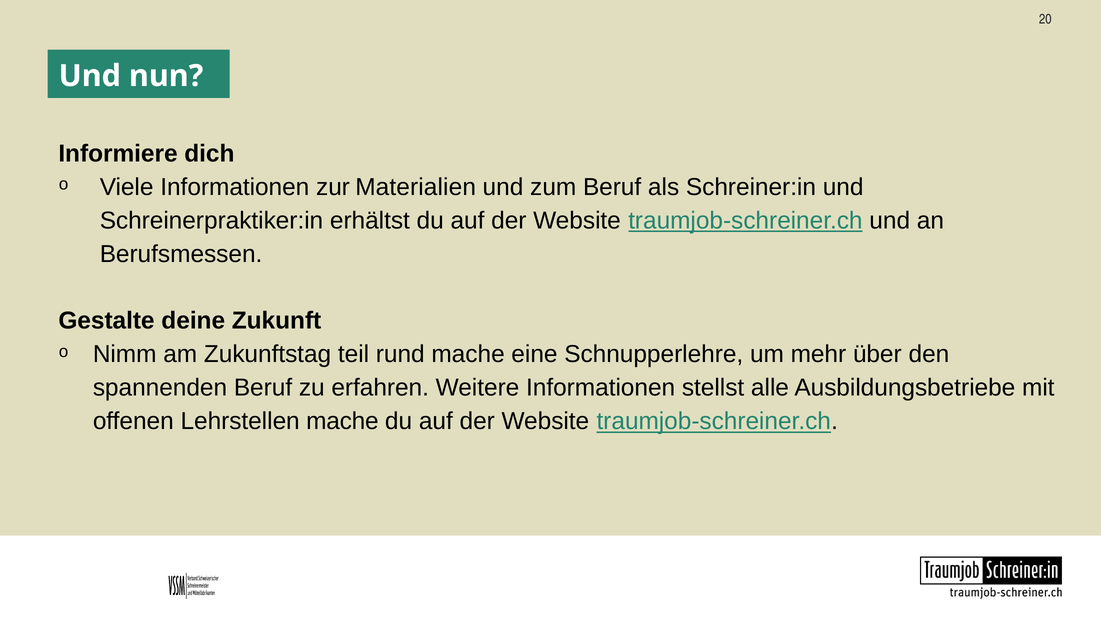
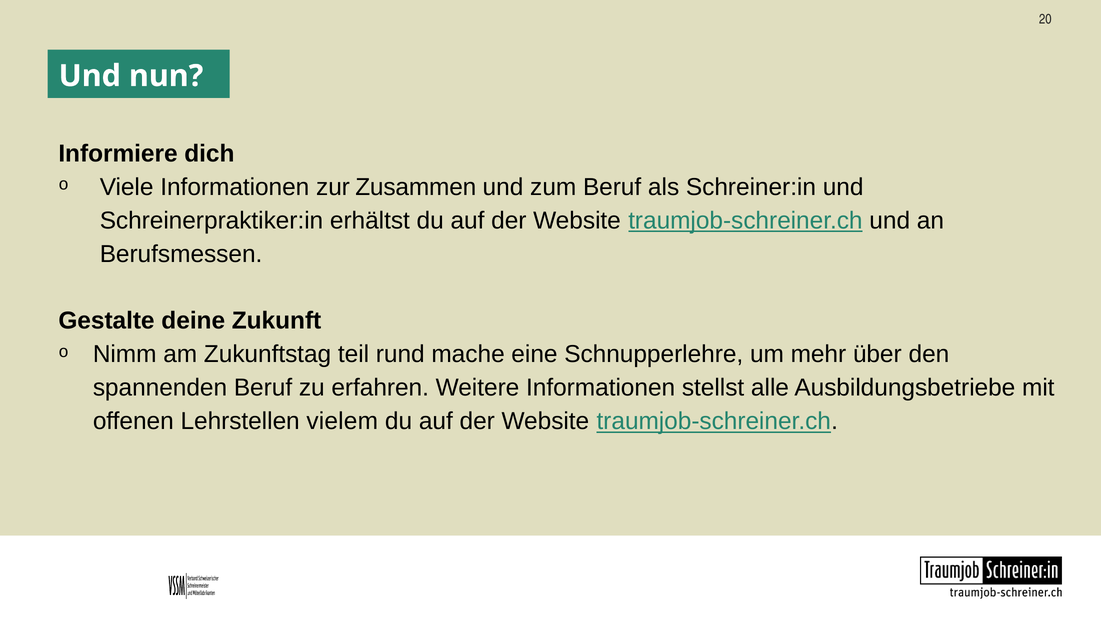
Materialien: Materialien -> Zusammen
Lehrstellen mache: mache -> vielem
